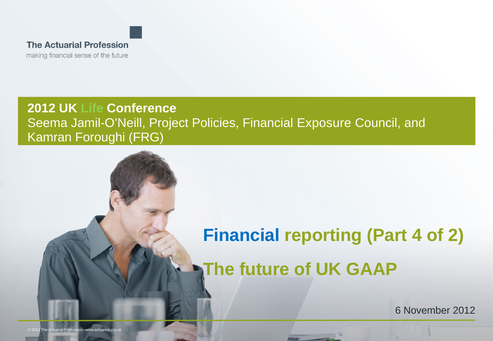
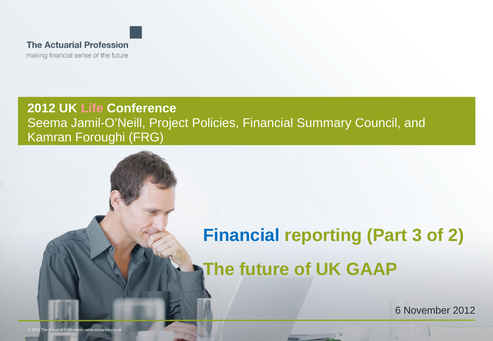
Life colour: light green -> pink
Exposure: Exposure -> Summary
4: 4 -> 3
